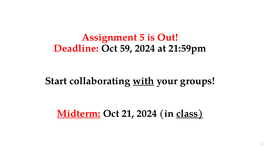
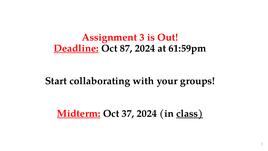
5: 5 -> 3
Deadline underline: none -> present
59: 59 -> 87
21:59pm: 21:59pm -> 61:59pm
with underline: present -> none
21: 21 -> 37
